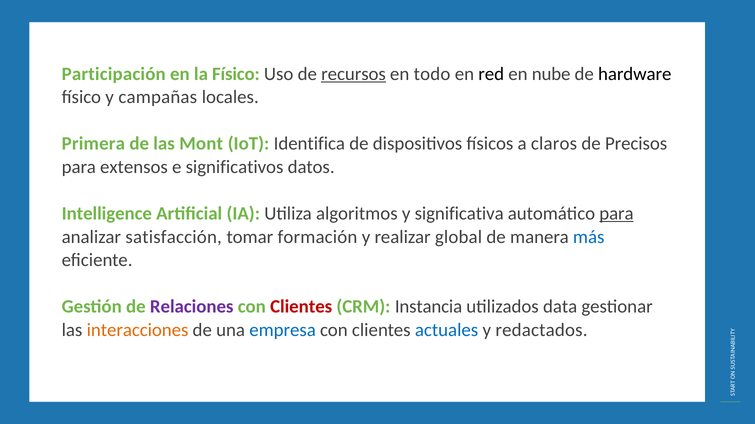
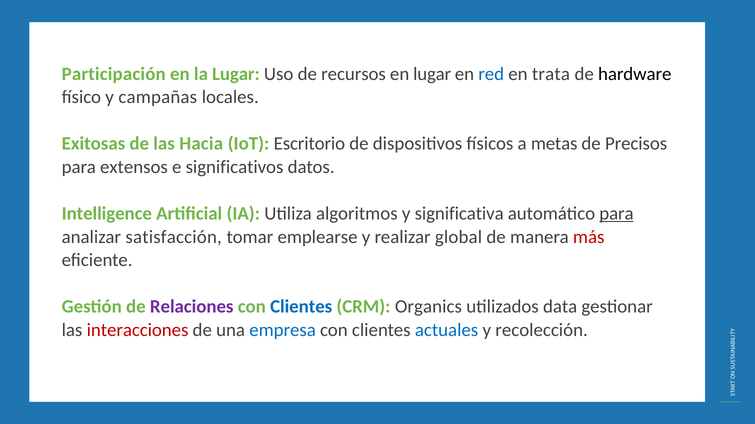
la Físico: Físico -> Lugar
recursos underline: present -> none
en todo: todo -> lugar
red colour: black -> blue
nube: nube -> trata
Primera: Primera -> Exitosas
Mont: Mont -> Hacia
Identifica: Identifica -> Escritorio
claros: claros -> metas
formación: formación -> emplearse
más colour: blue -> red
Clientes at (301, 307) colour: red -> blue
Instancia: Instancia -> Organics
interacciones colour: orange -> red
redactados: redactados -> recolección
